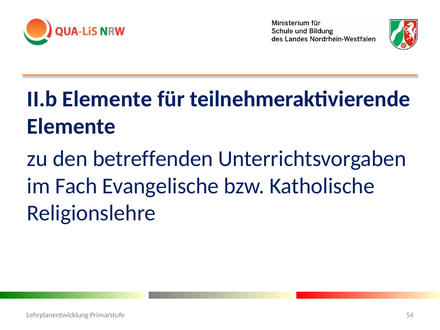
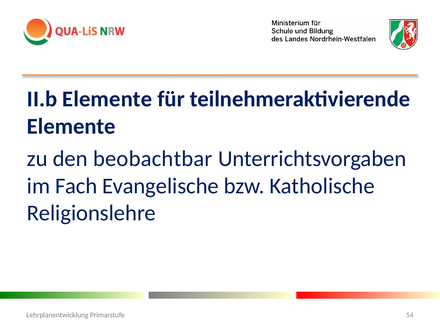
betreffenden: betreffenden -> beobachtbar
